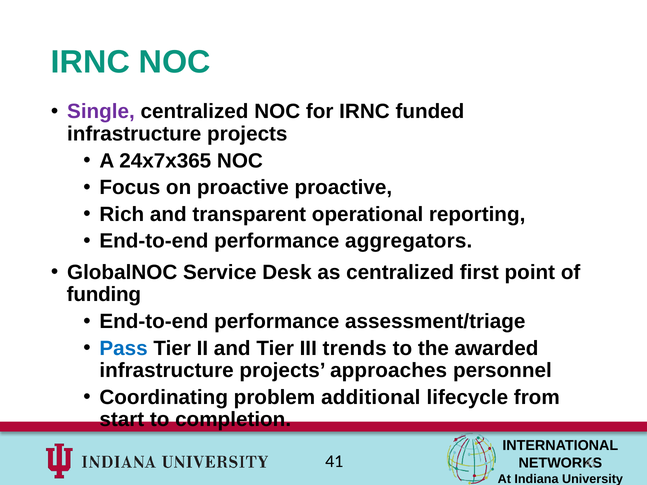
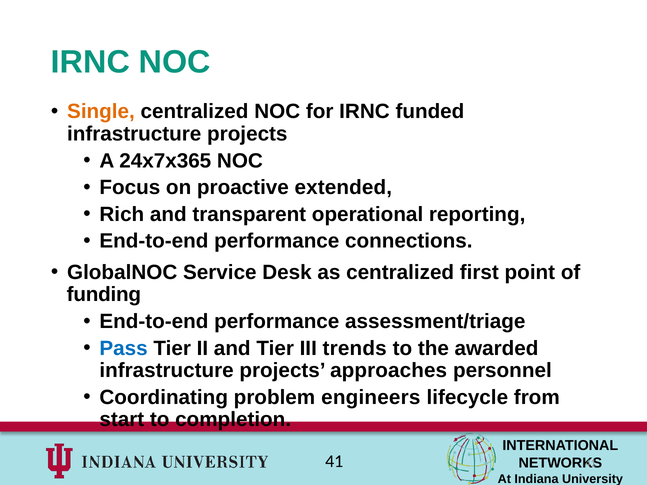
Single colour: purple -> orange
proactive proactive: proactive -> extended
aggregators: aggregators -> connections
additional: additional -> engineers
